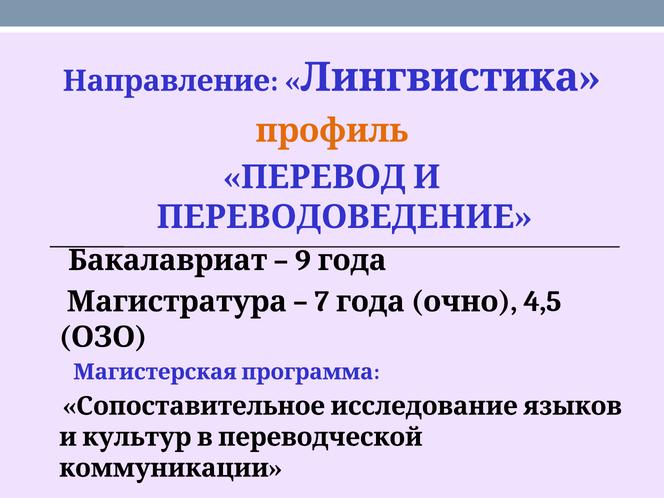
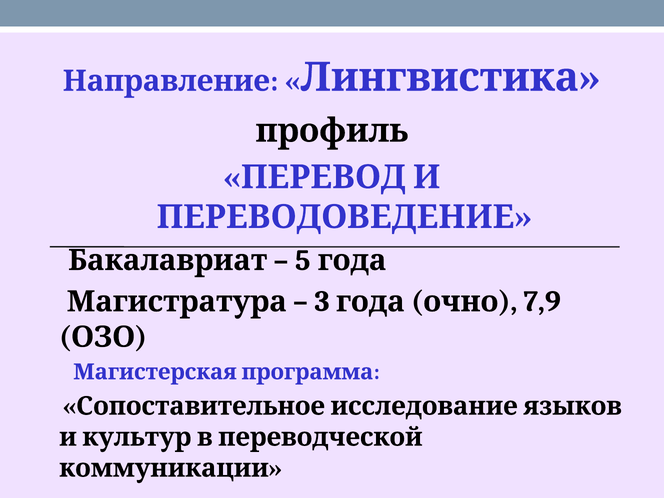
профиль colour: orange -> black
9: 9 -> 5
7: 7 -> 3
4,5: 4,5 -> 7,9
